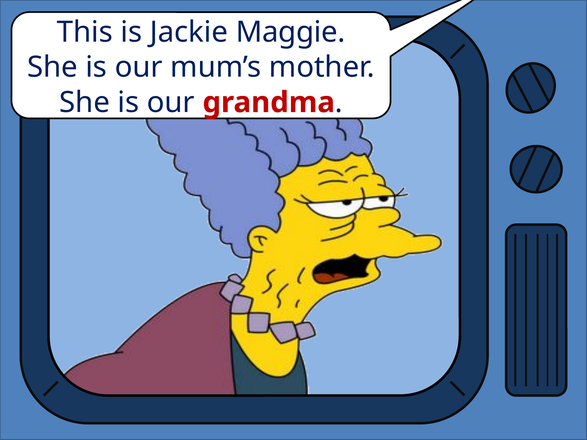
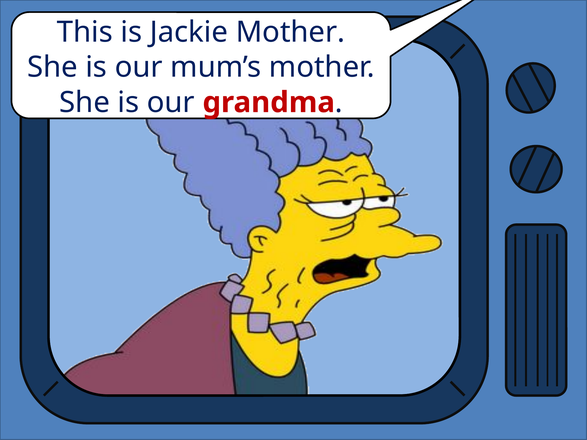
Jackie Maggie: Maggie -> Mother
